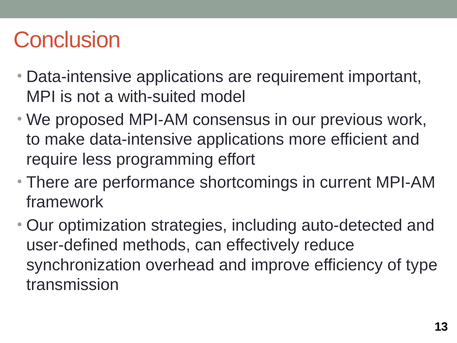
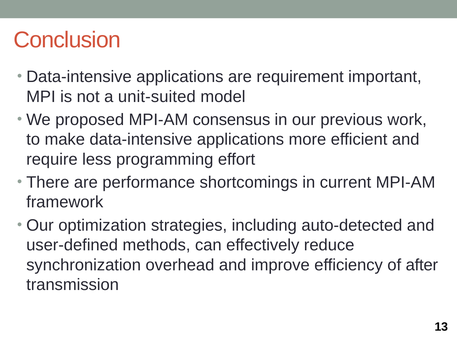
with-suited: with-suited -> unit-suited
type: type -> after
